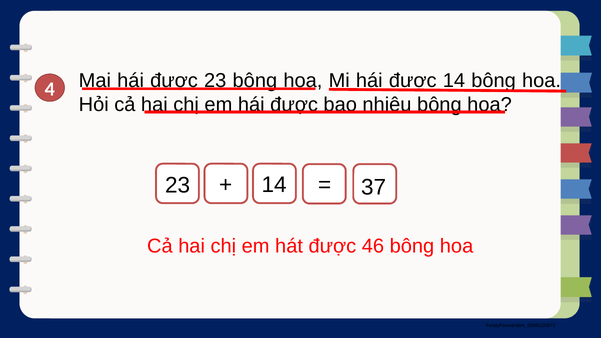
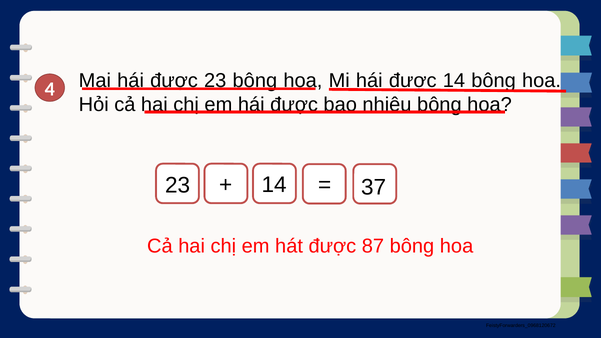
46: 46 -> 87
